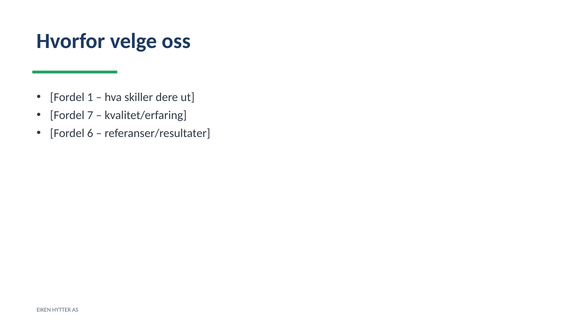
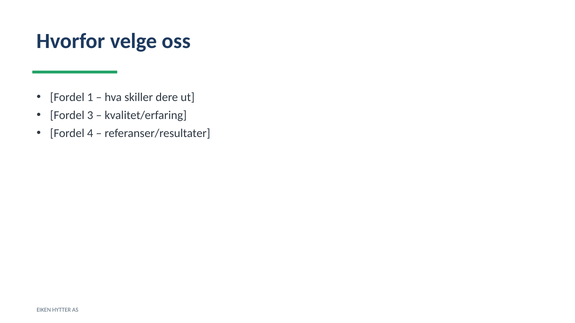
7: 7 -> 3
6: 6 -> 4
